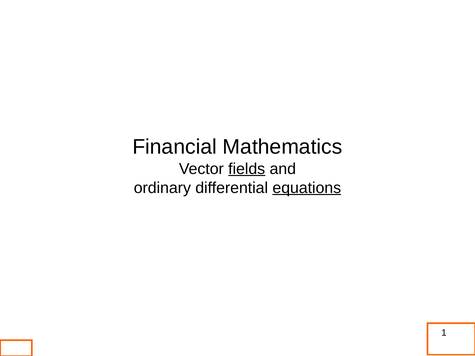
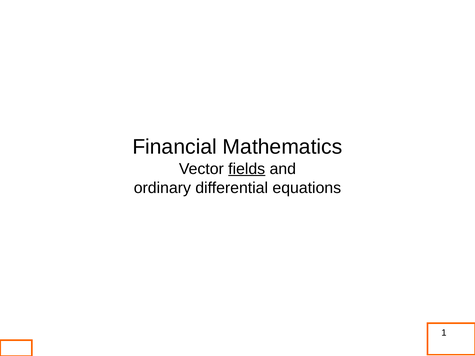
equations underline: present -> none
